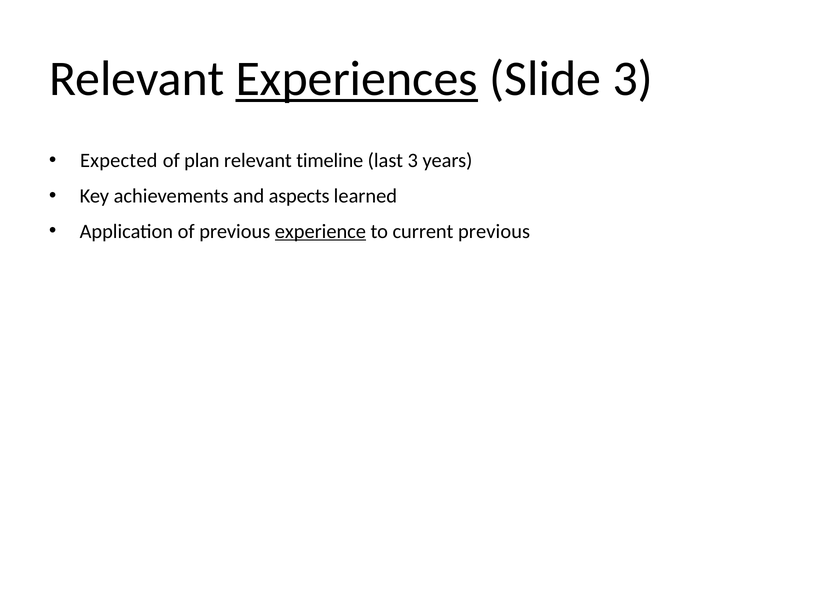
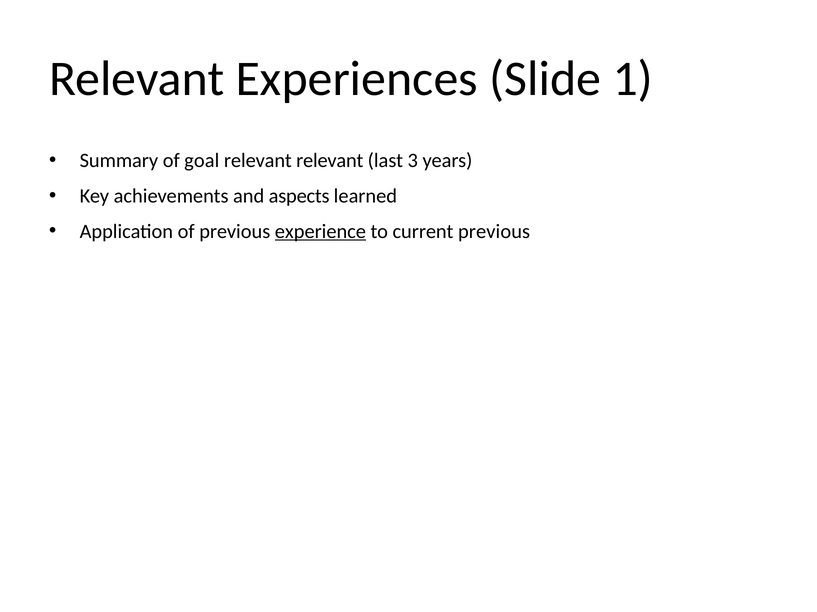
Experiences underline: present -> none
Slide 3: 3 -> 1
Expected: Expected -> Summary
plan: plan -> goal
relevant timeline: timeline -> relevant
